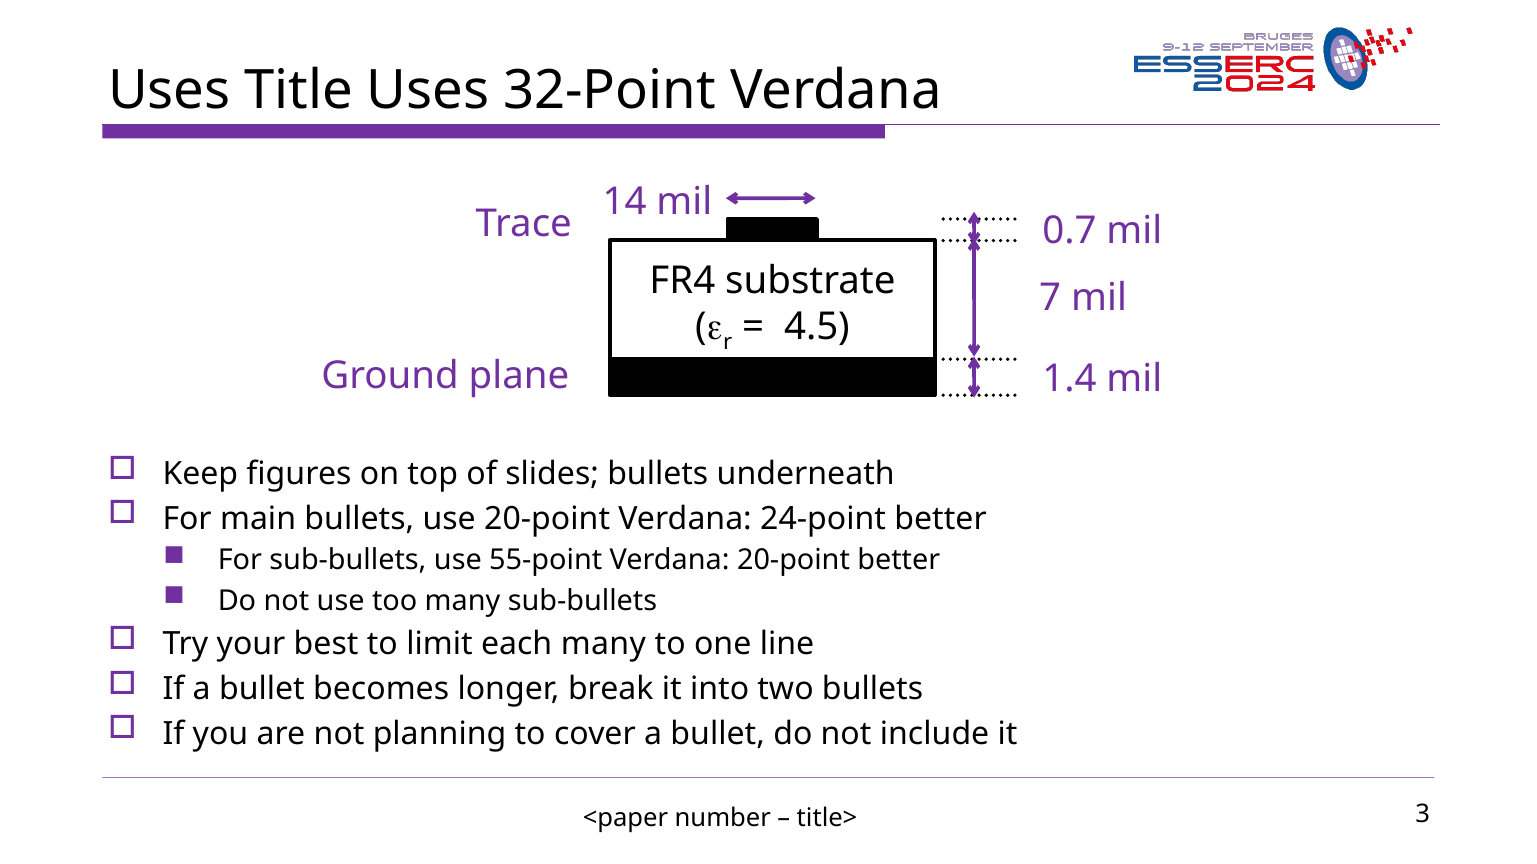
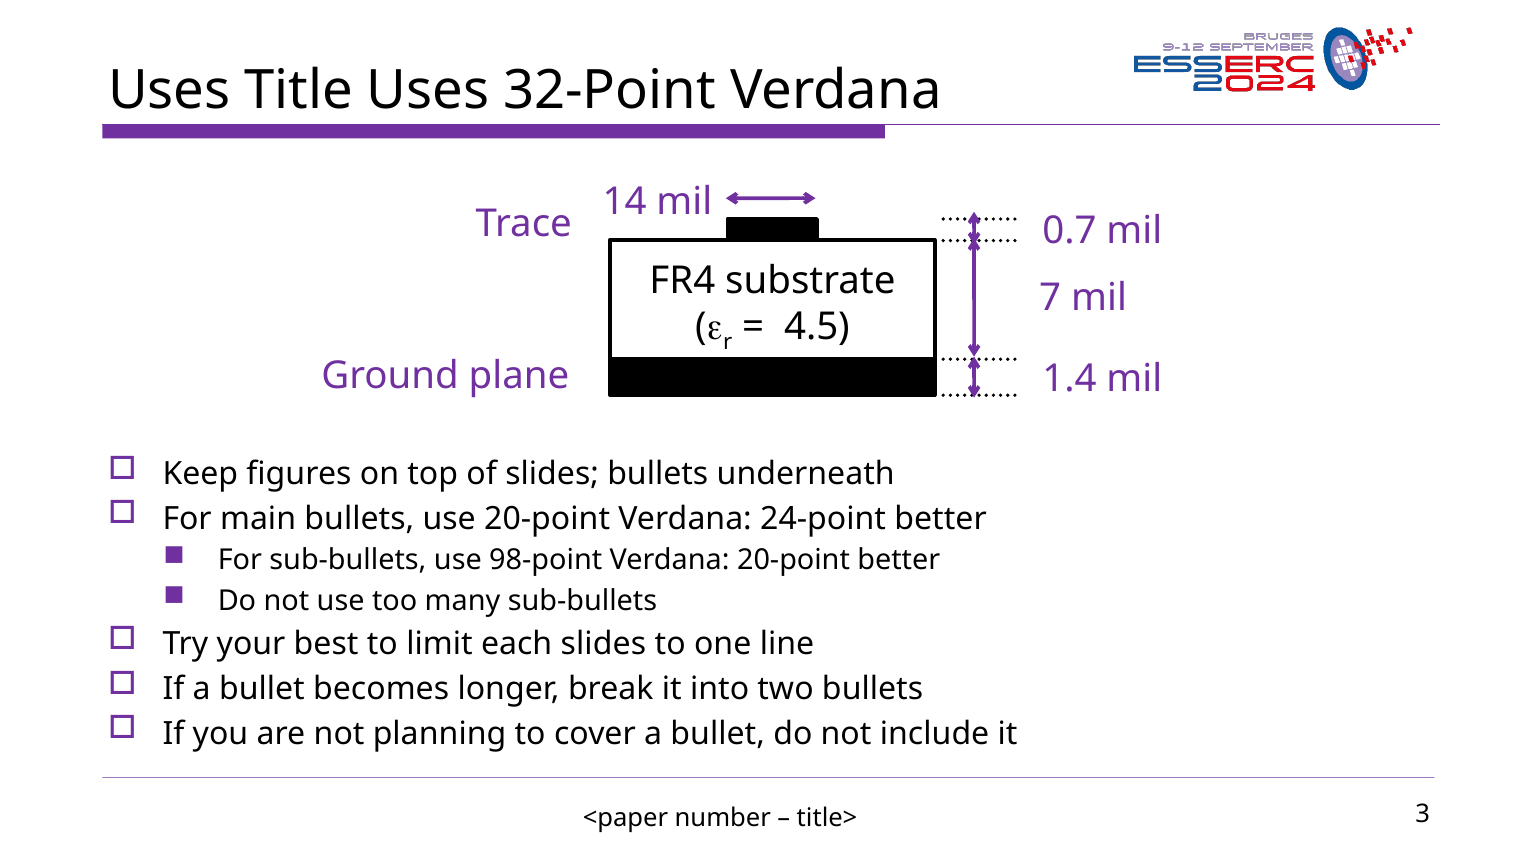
55-point: 55-point -> 98-point
each many: many -> slides
